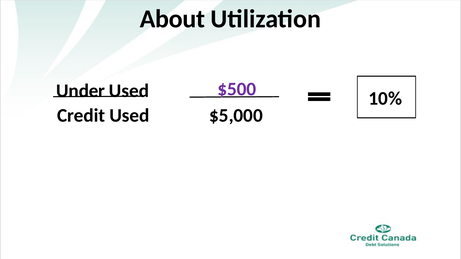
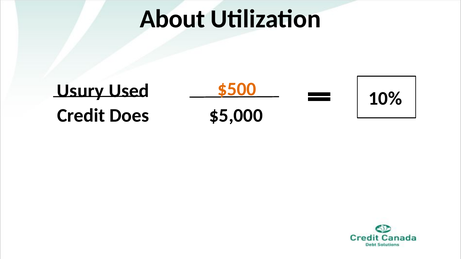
$500 colour: purple -> orange
Under: Under -> Usury
Credit Used: Used -> Does
